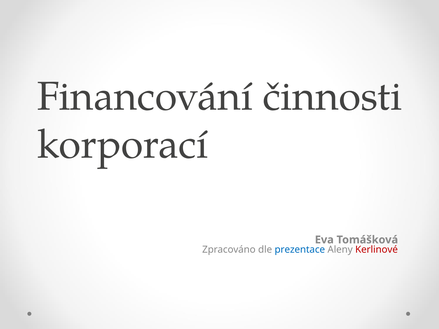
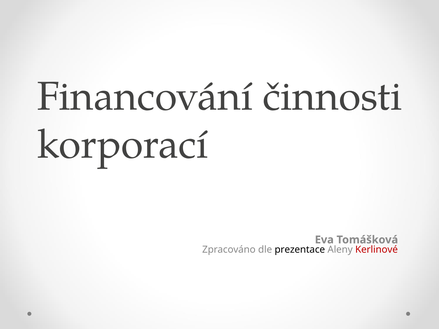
prezentace colour: blue -> black
